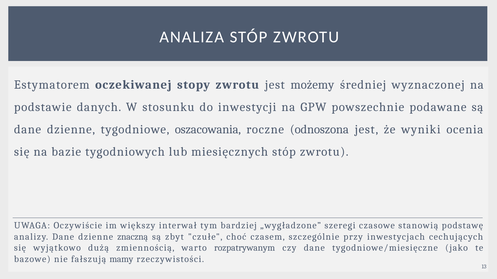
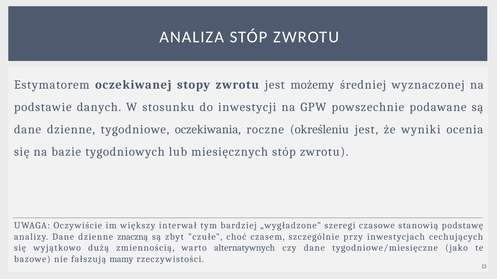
oszacowania: oszacowania -> oczekiwania
odnoszona: odnoszona -> określeniu
rozpatrywanym: rozpatrywanym -> alternatywnych
